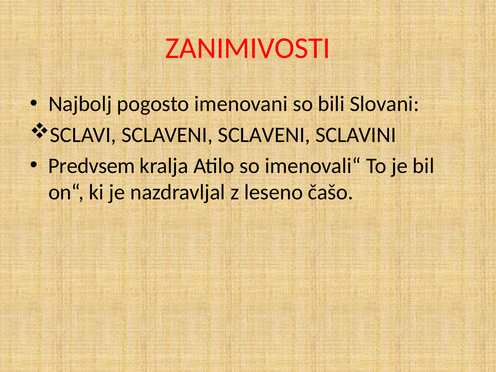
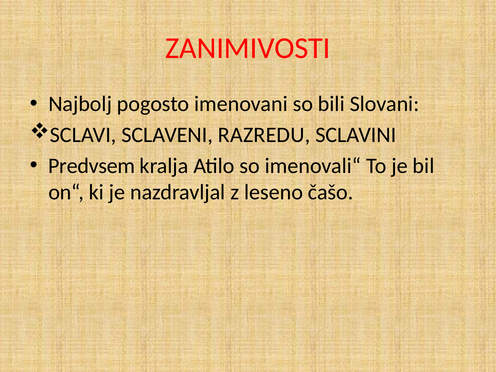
SCLAVENI SCLAVENI: SCLAVENI -> RAZREDU
